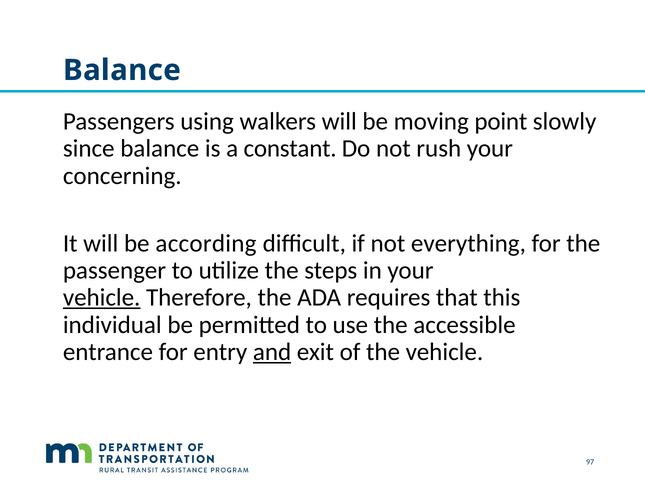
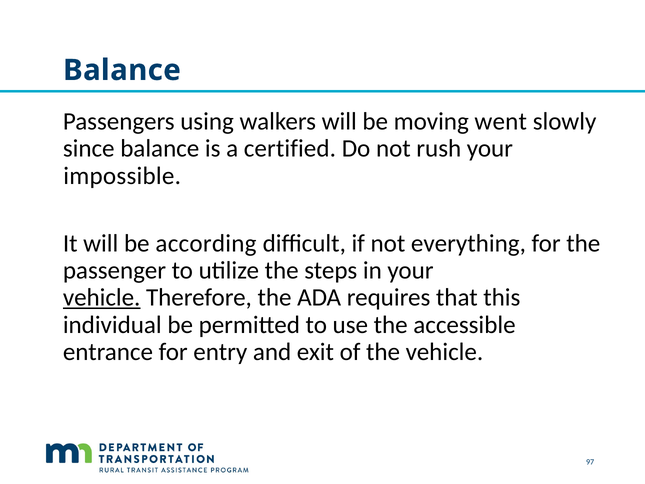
point: point -> went
constant: constant -> certified
concerning: concerning -> impossible
and underline: present -> none
